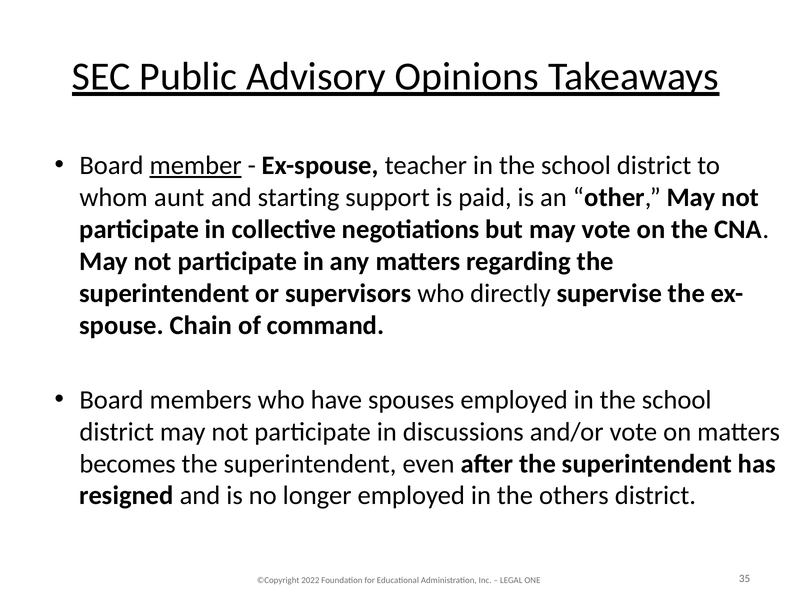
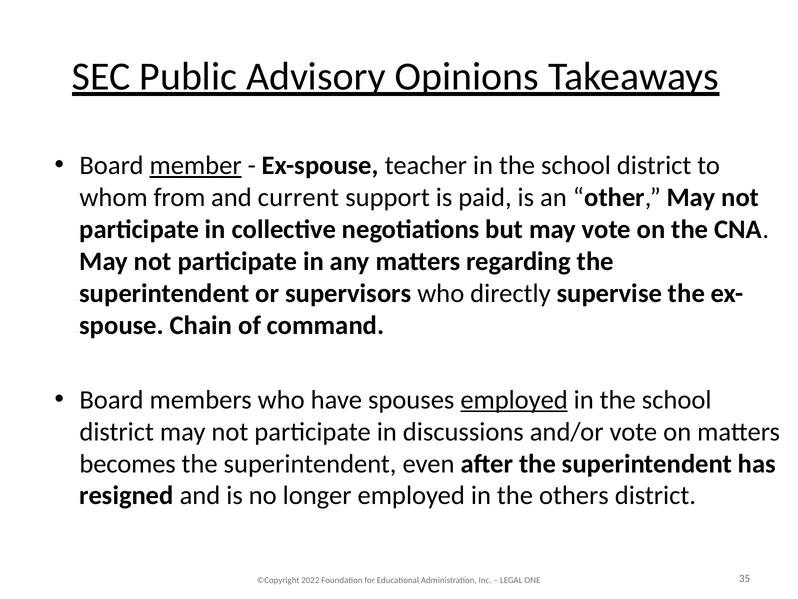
aunt: aunt -> from
starting: starting -> current
employed at (514, 400) underline: none -> present
